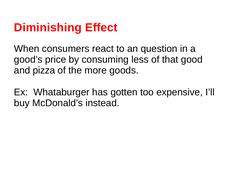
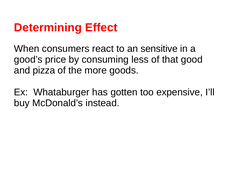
Diminishing: Diminishing -> Determining
question: question -> sensitive
